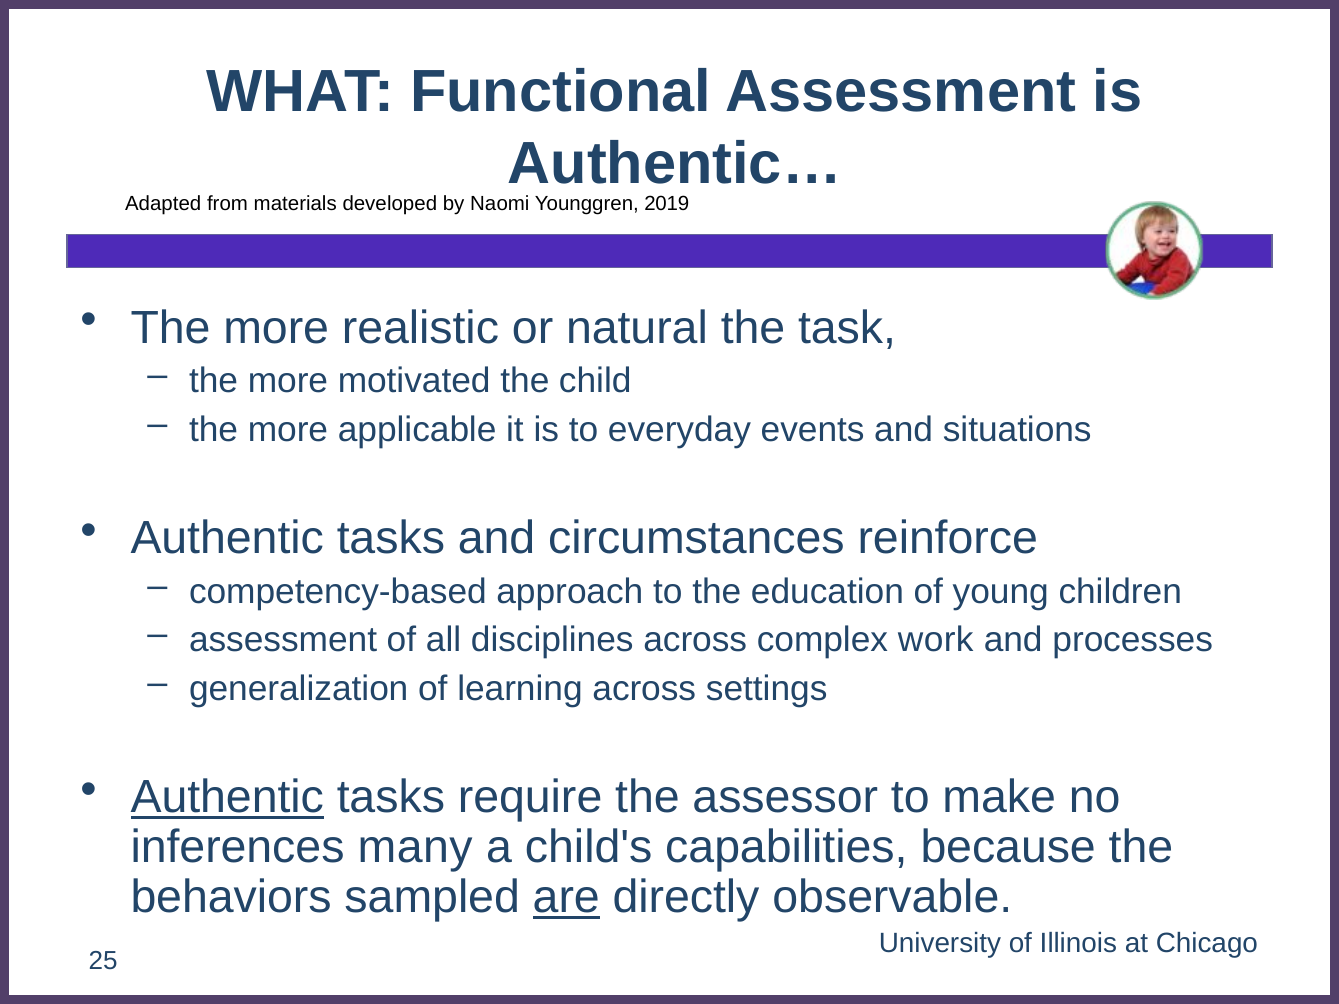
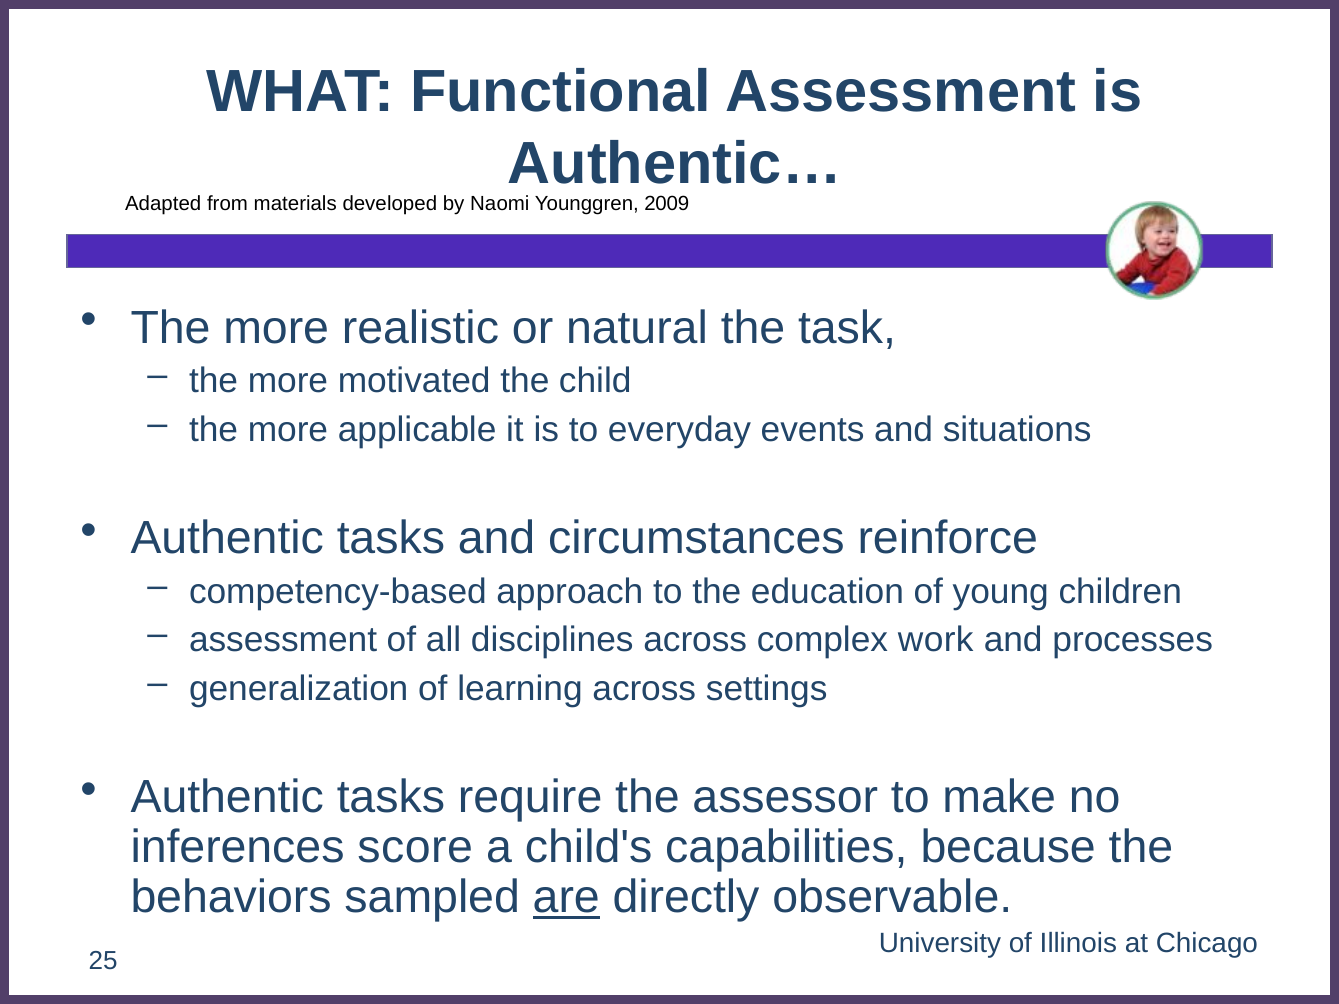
2019: 2019 -> 2009
Authentic at (227, 797) underline: present -> none
many: many -> score
